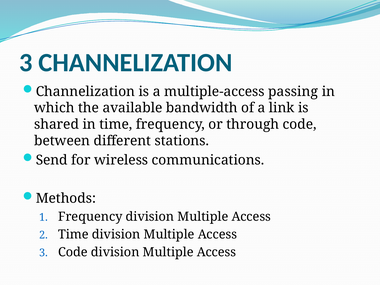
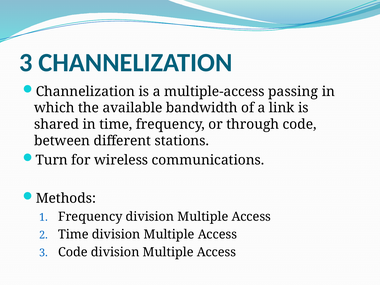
Send: Send -> Turn
